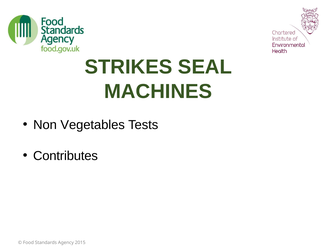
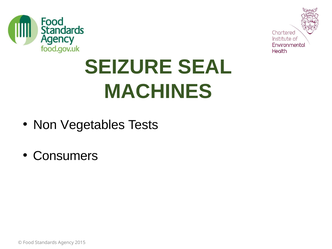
STRIKES: STRIKES -> SEIZURE
Contributes: Contributes -> Consumers
